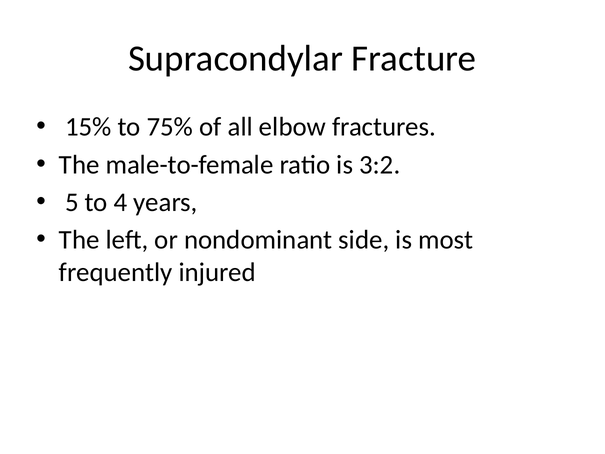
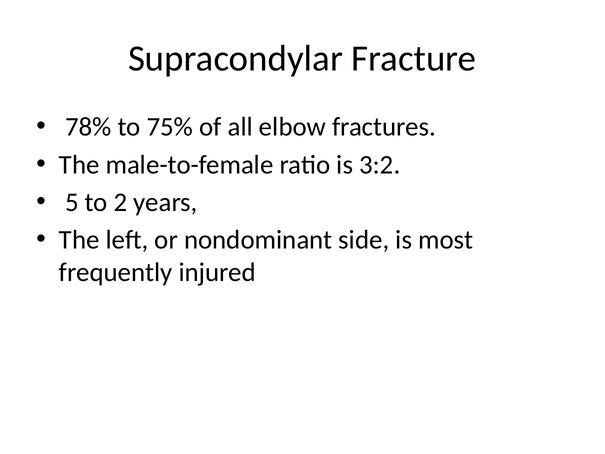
15%: 15% -> 78%
4: 4 -> 2
